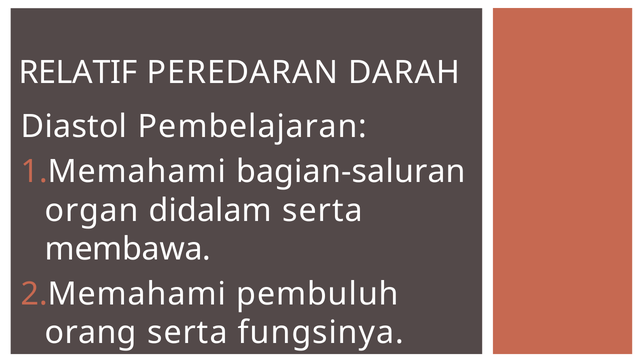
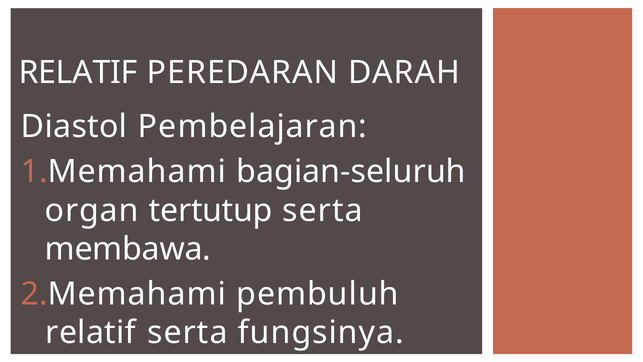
bagian-saluran: bagian-saluran -> bagian-seluruh
didalam: didalam -> tertutup
orang at (91, 332): orang -> relatif
